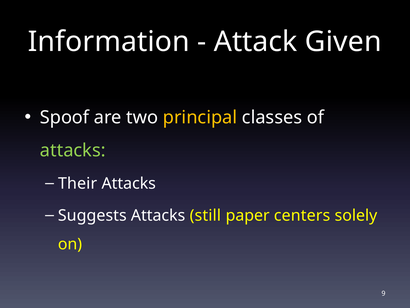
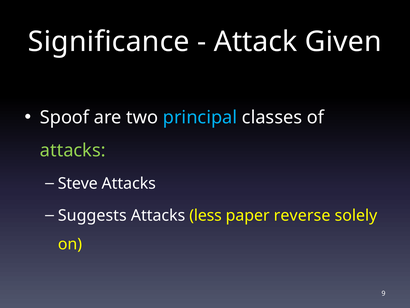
Information: Information -> Significance
principal colour: yellow -> light blue
Their: Their -> Steve
still: still -> less
centers: centers -> reverse
